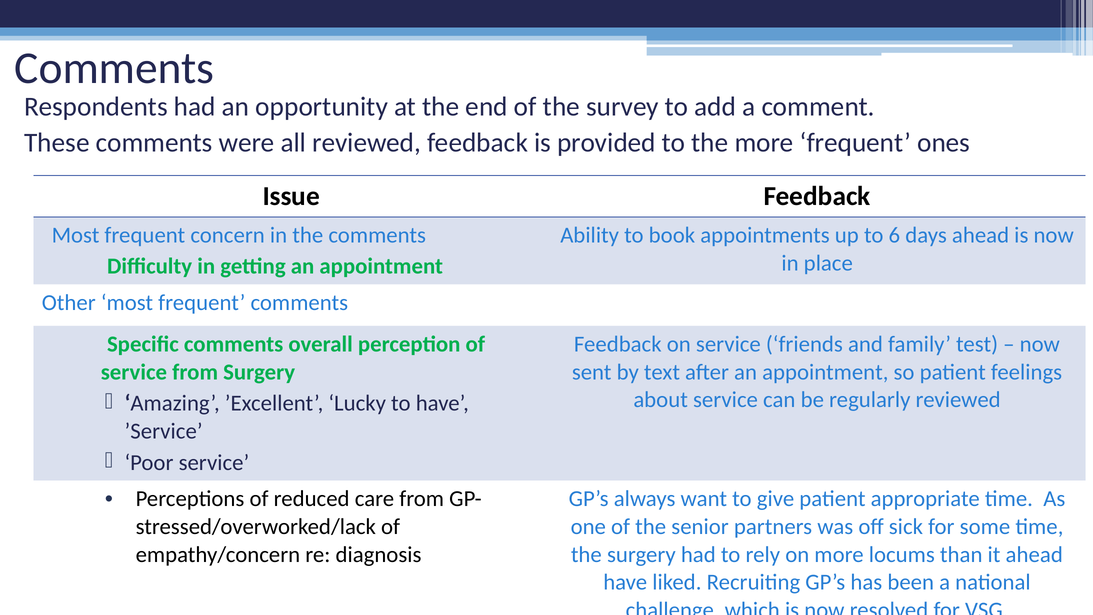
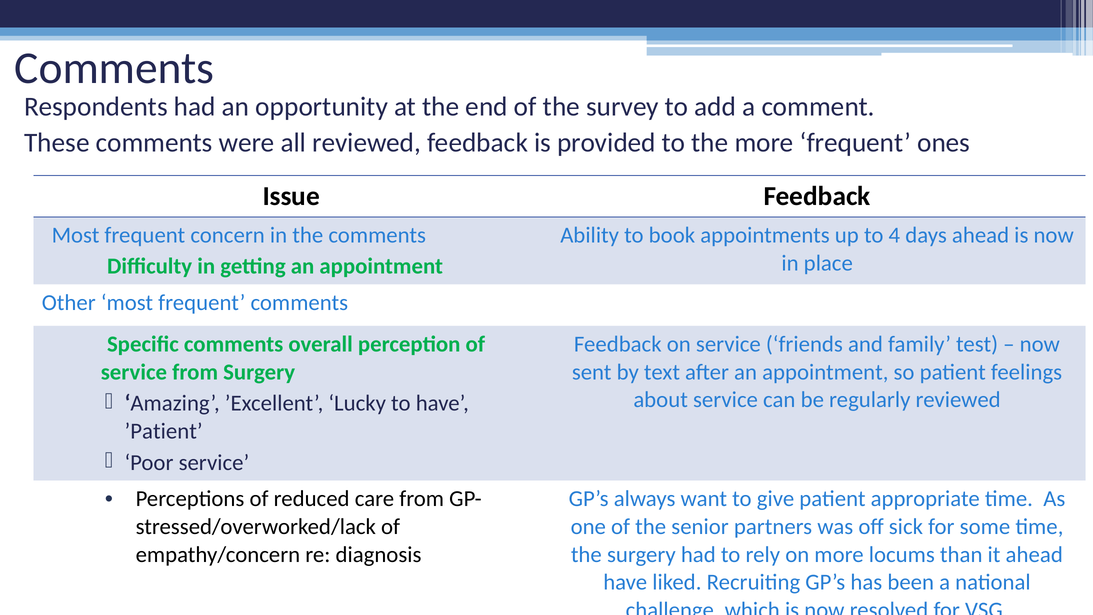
6: 6 -> 4
’Service: ’Service -> ’Patient
